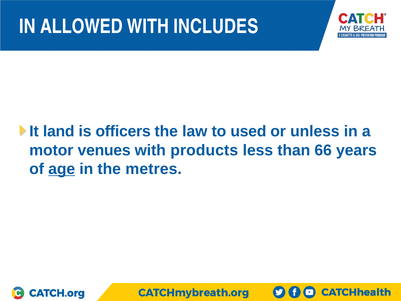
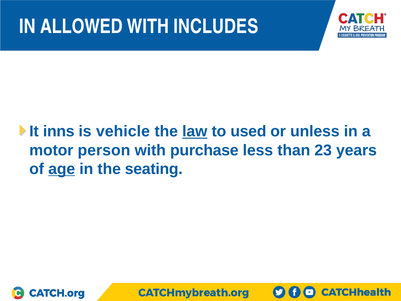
land: land -> inns
officers: officers -> vehicle
law underline: none -> present
venues: venues -> person
products: products -> purchase
66: 66 -> 23
metres: metres -> seating
